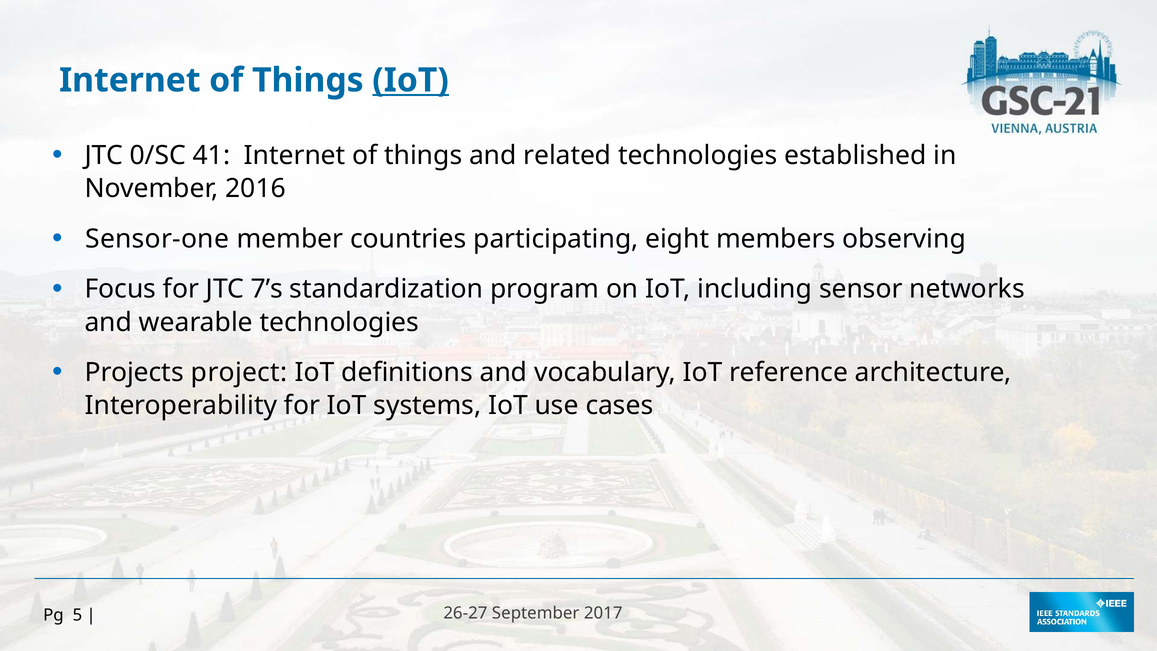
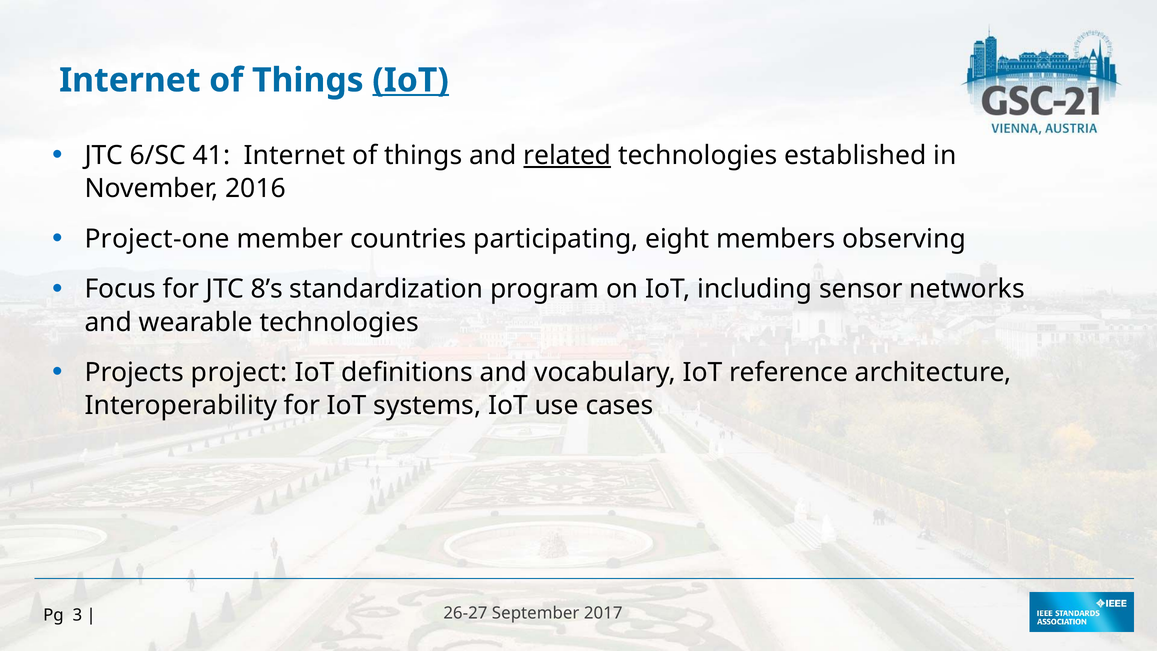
0/SC: 0/SC -> 6/SC
related underline: none -> present
Sensor-one: Sensor-one -> Project-one
7’s: 7’s -> 8’s
5: 5 -> 3
